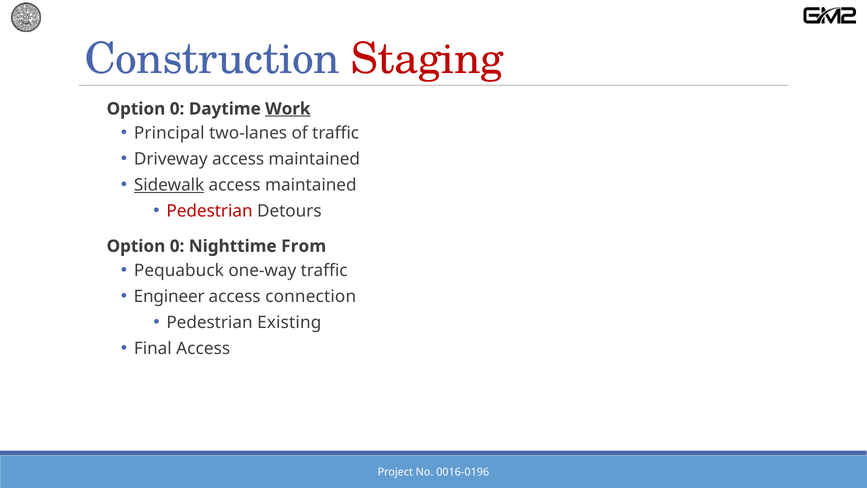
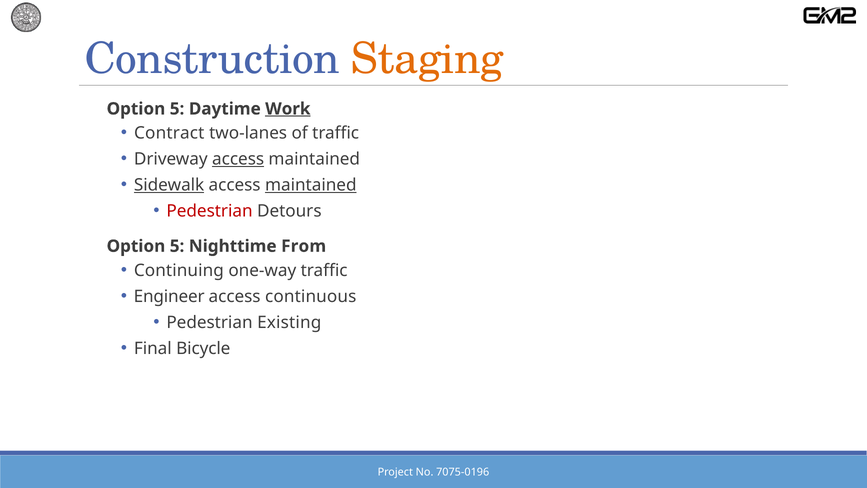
Staging colour: red -> orange
0 at (177, 109): 0 -> 5
Principal: Principal -> Contract
access at (238, 159) underline: none -> present
maintained at (311, 185) underline: none -> present
0 at (177, 246): 0 -> 5
Pequabuck: Pequabuck -> Continuing
connection: connection -> continuous
Final Access: Access -> Bicycle
0016-0196: 0016-0196 -> 7075-0196
